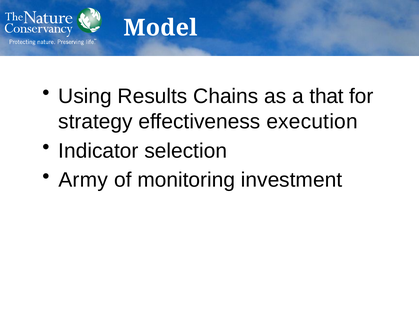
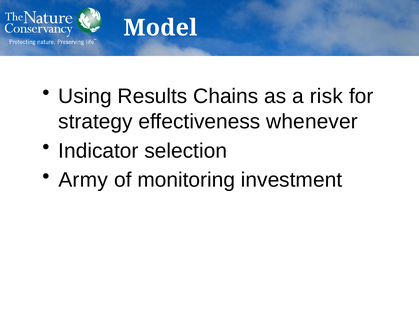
that: that -> risk
execution: execution -> whenever
